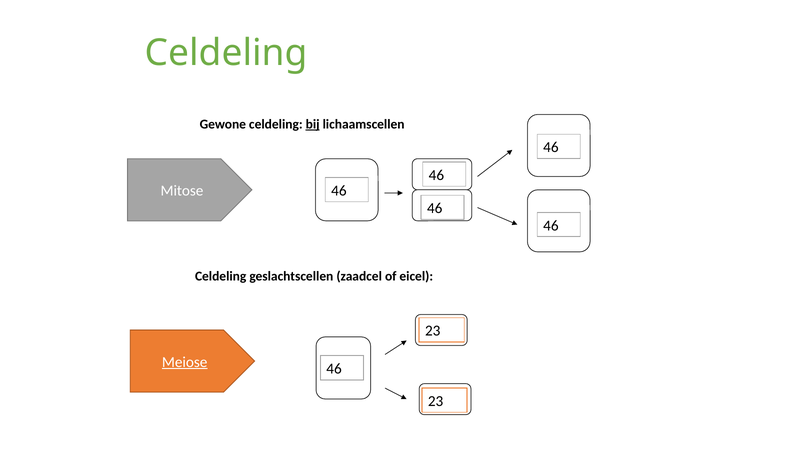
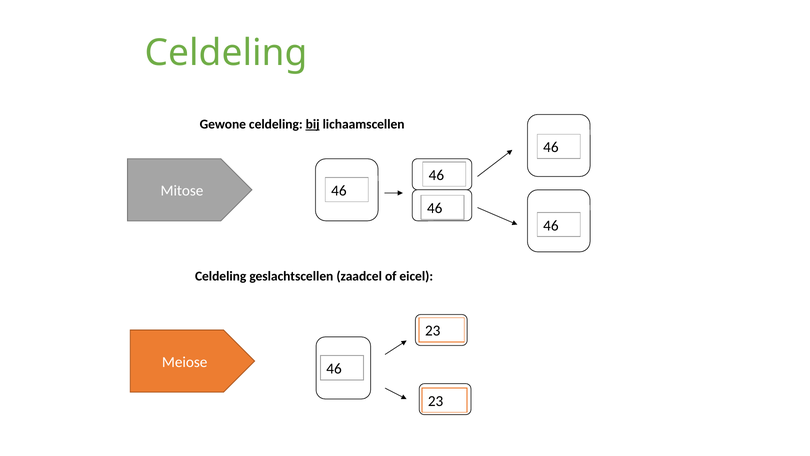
Meiose underline: present -> none
